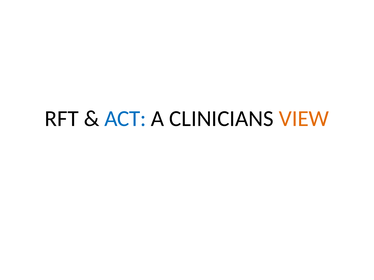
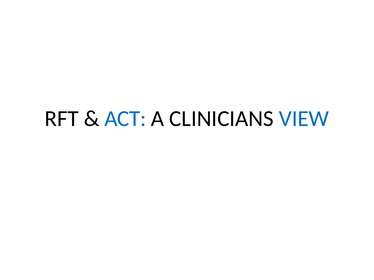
VIEW colour: orange -> blue
